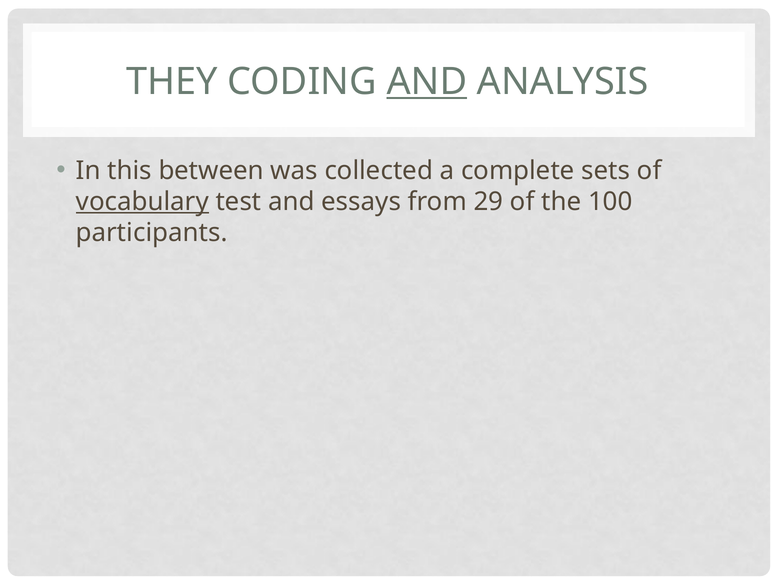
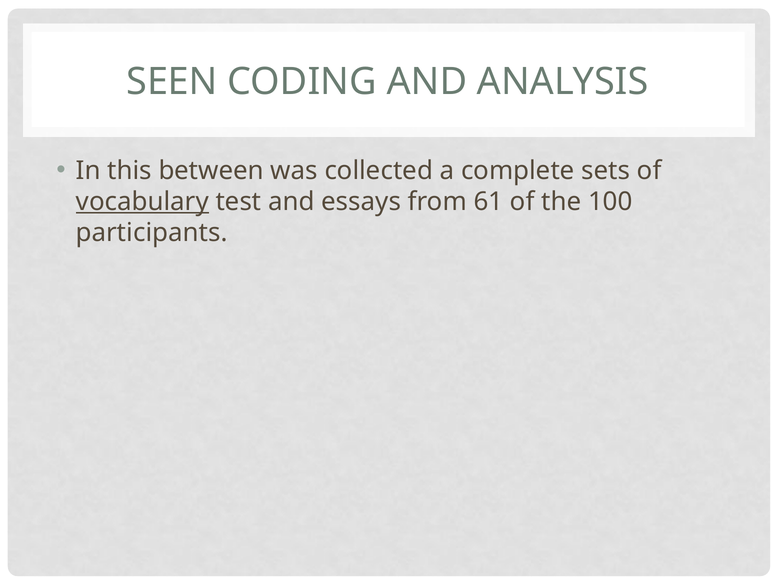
THEY: THEY -> SEEN
AND at (427, 82) underline: present -> none
29: 29 -> 61
